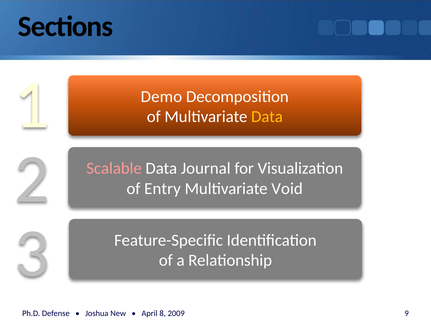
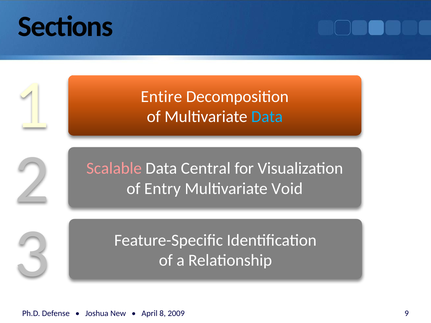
Demo: Demo -> Entire
Data at (267, 117) colour: yellow -> light blue
Journal: Journal -> Central
